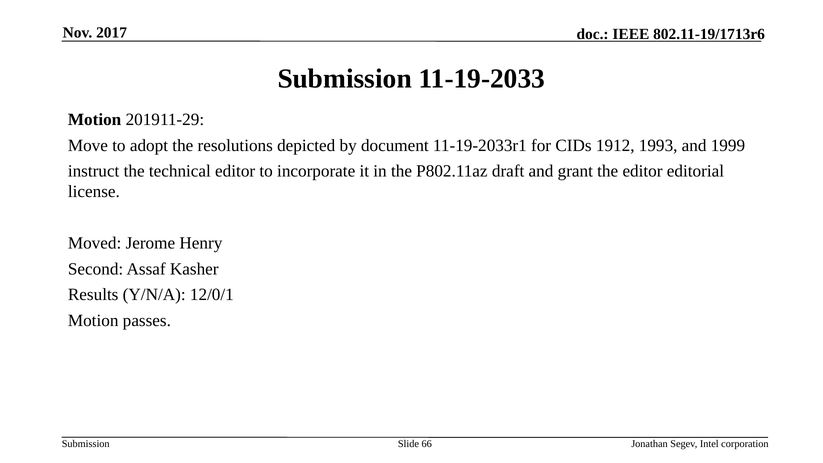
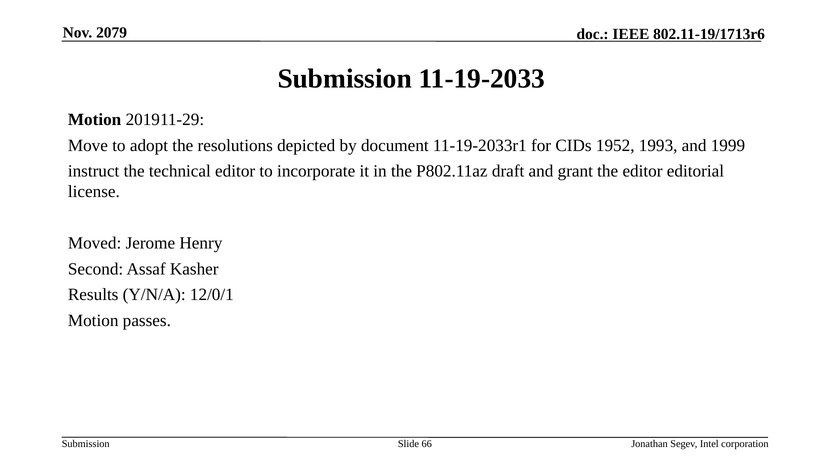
2017: 2017 -> 2079
1912: 1912 -> 1952
